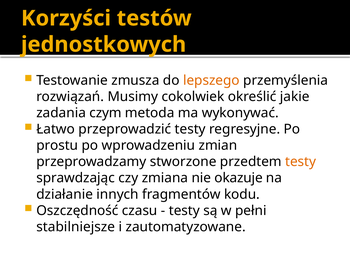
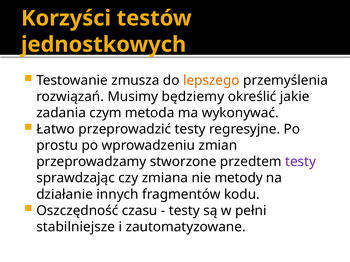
cokolwiek: cokolwiek -> będziemy
testy at (301, 162) colour: orange -> purple
okazuje: okazuje -> metody
